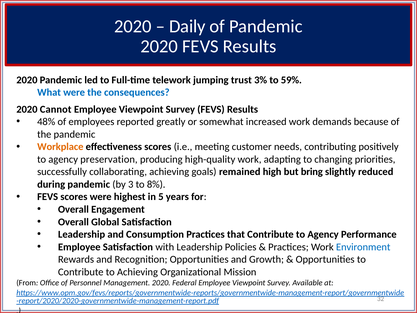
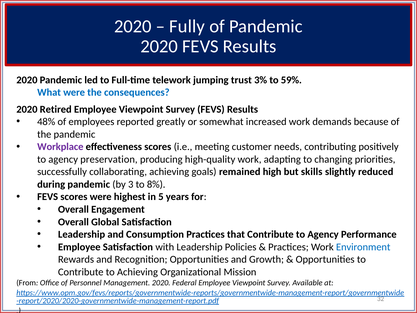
Daily: Daily -> Fully
Cannot: Cannot -> Retired
Workplace colour: orange -> purple
bring: bring -> skills
